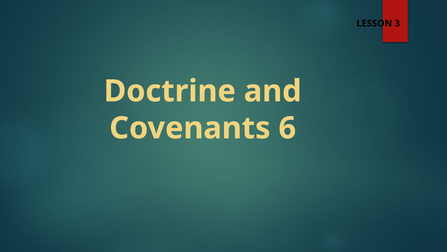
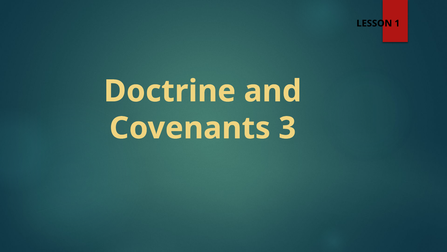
3: 3 -> 1
6: 6 -> 3
